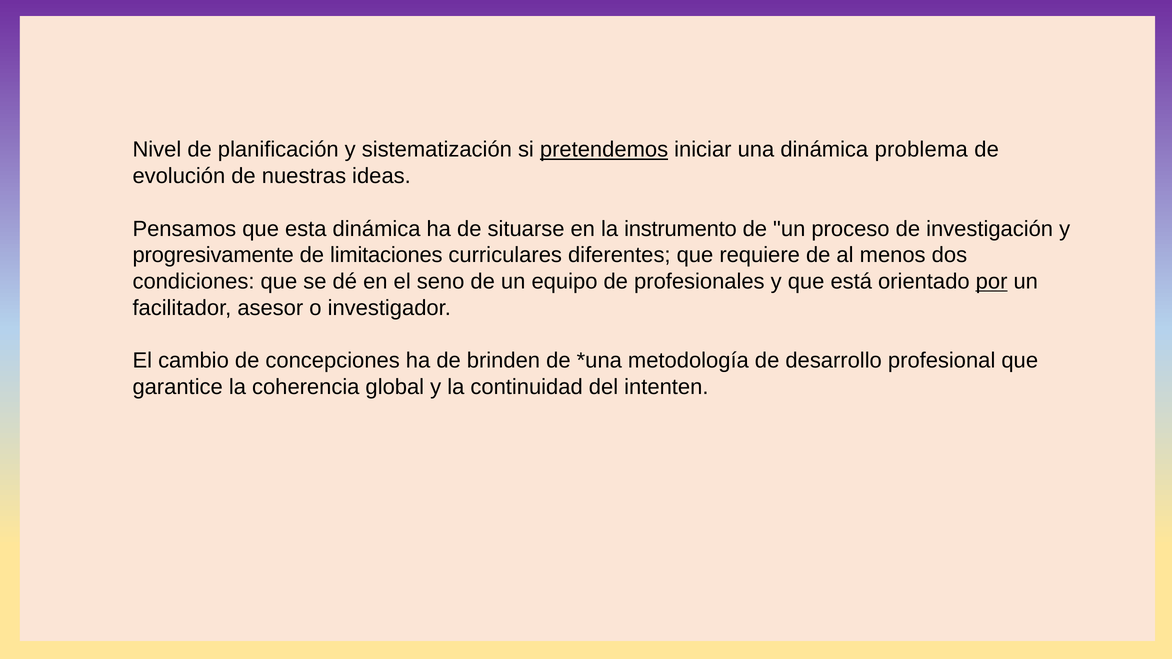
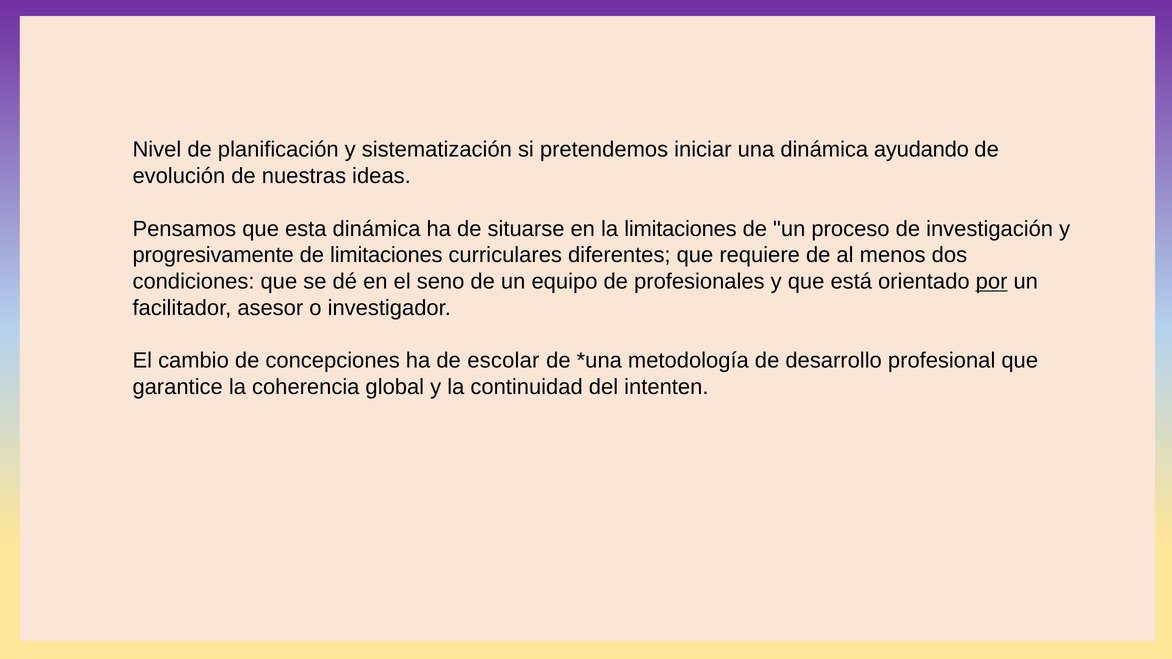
pretendemos underline: present -> none
problema: problema -> ayudando
la instrumento: instrumento -> limitaciones
brinden: brinden -> escolar
